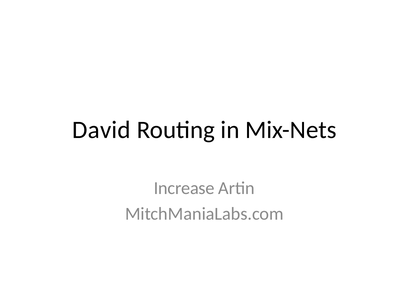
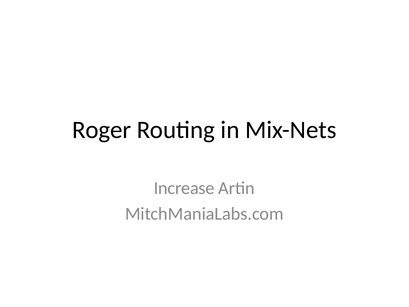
David: David -> Roger
